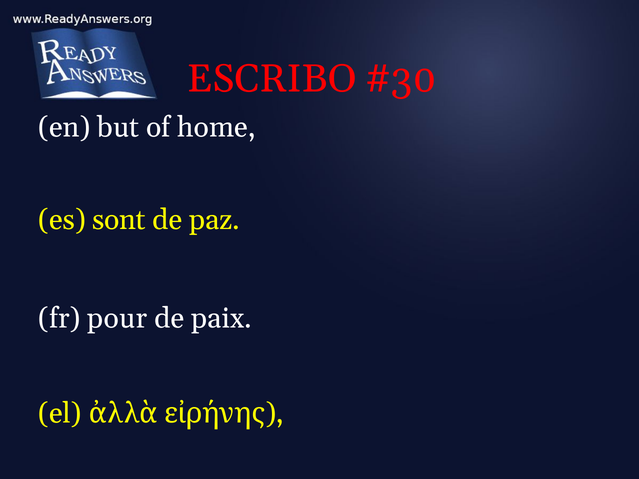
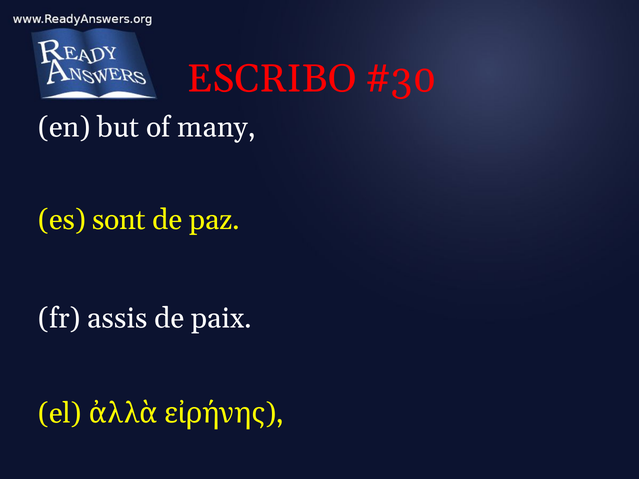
home: home -> many
pour: pour -> assis
